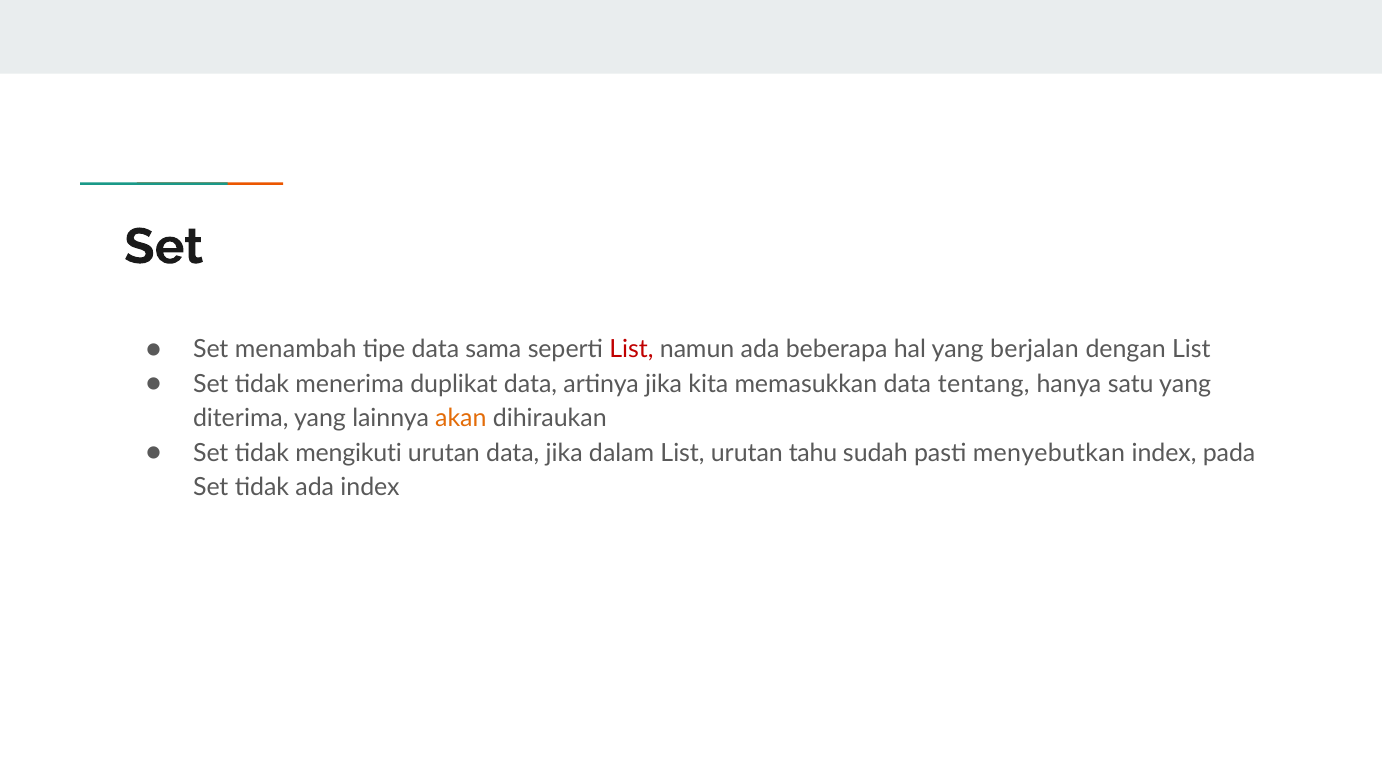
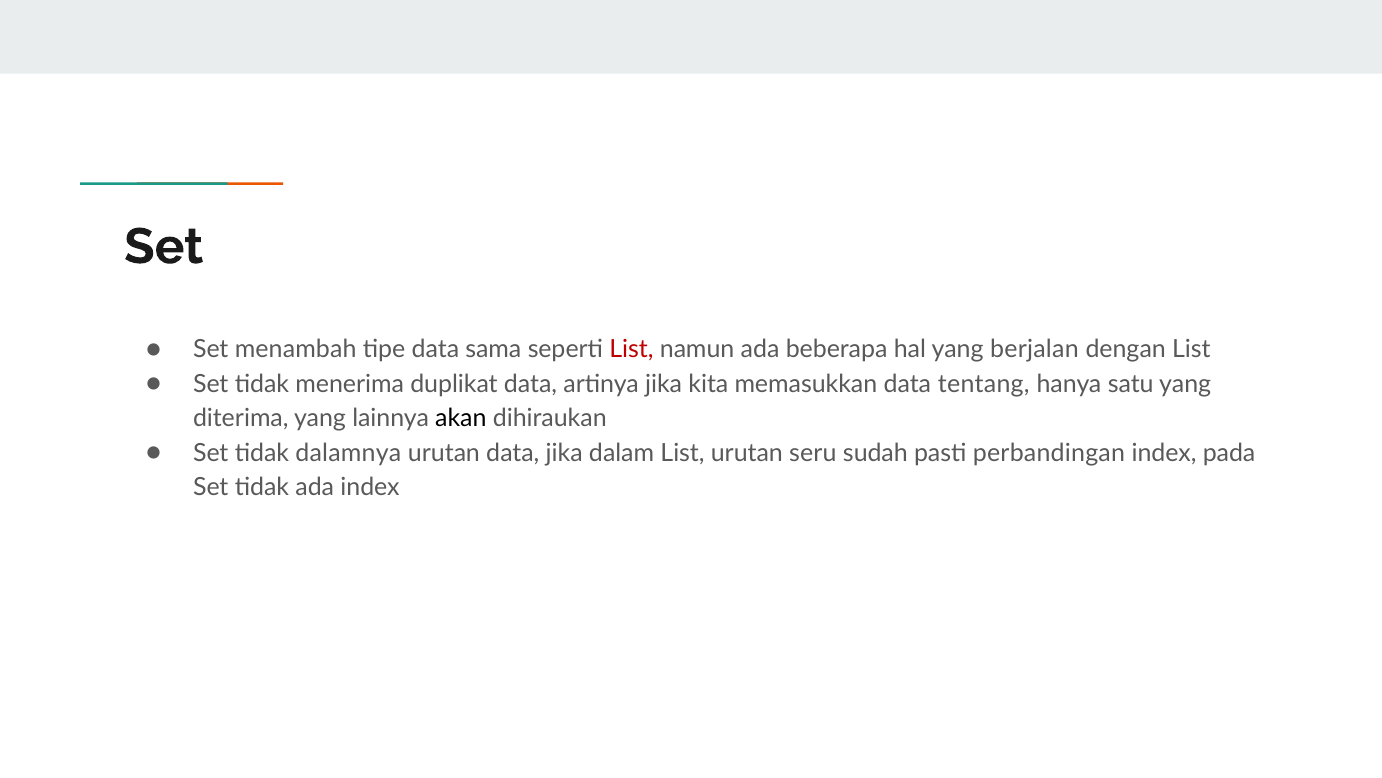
akan colour: orange -> black
mengikuti: mengikuti -> dalamnya
tahu: tahu -> seru
menyebutkan: menyebutkan -> perbandingan
